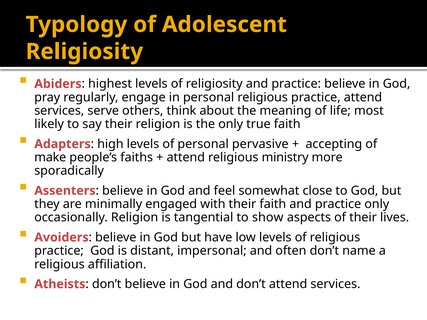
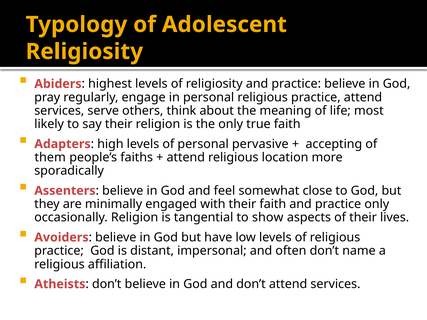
make: make -> them
ministry: ministry -> location
